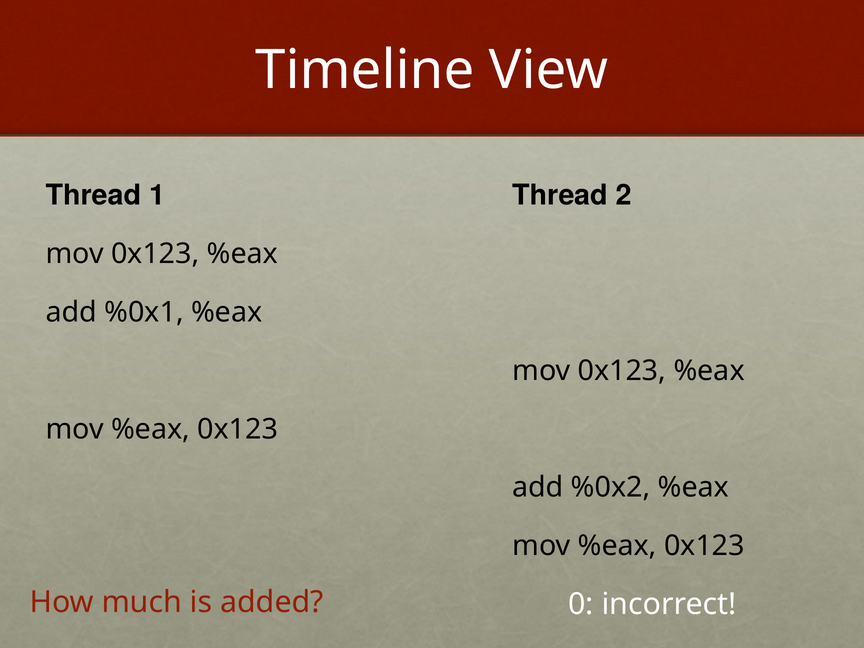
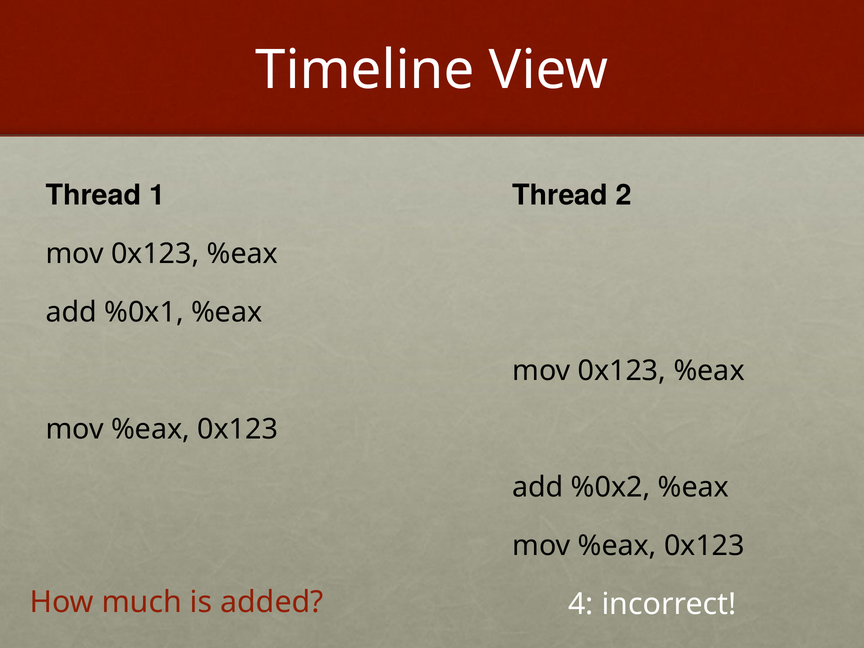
0: 0 -> 4
